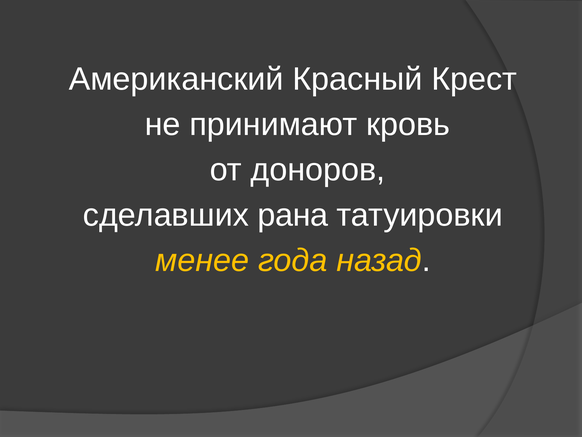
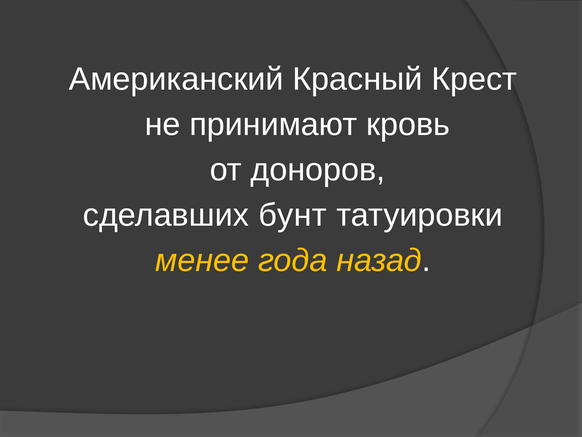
рана: рана -> бунт
